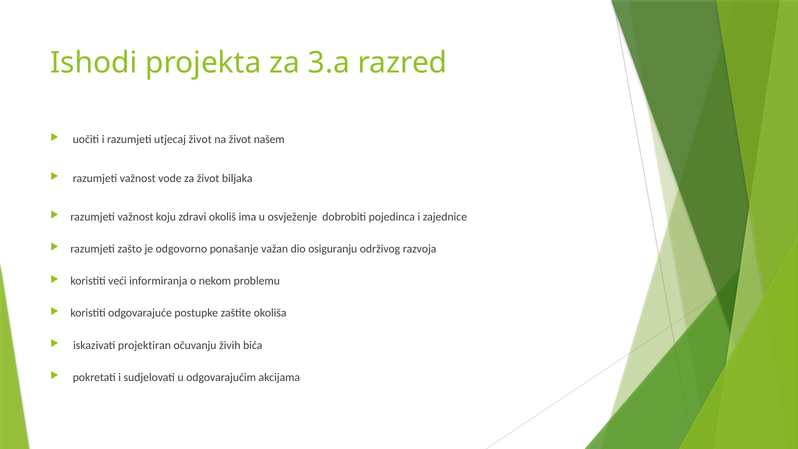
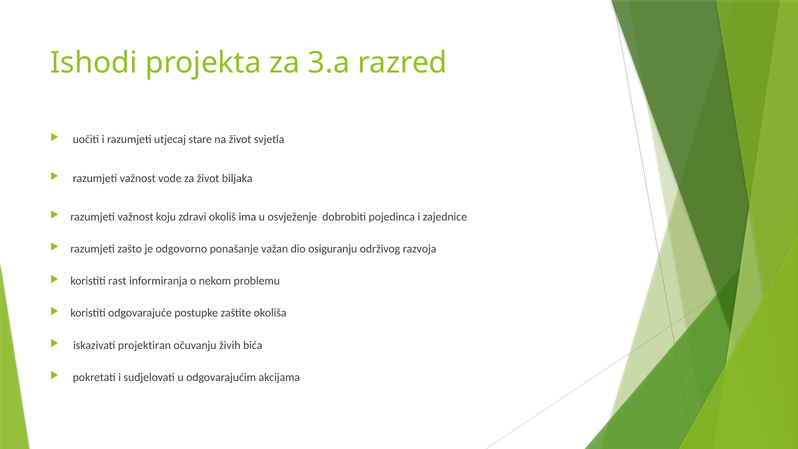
utjecaj život: život -> stare
našem: našem -> svjetla
veći: veći -> rast
